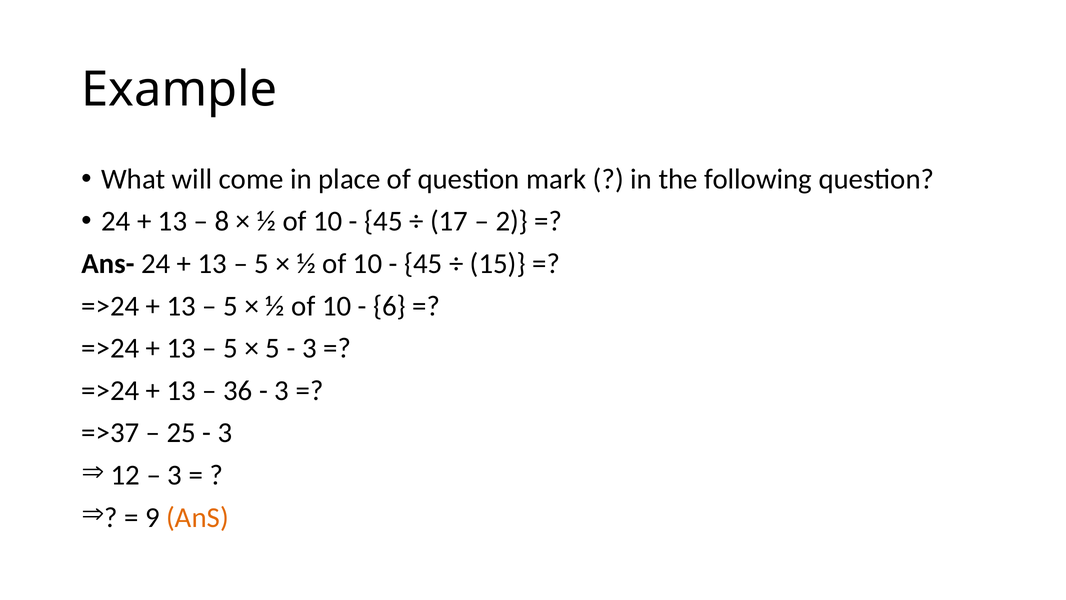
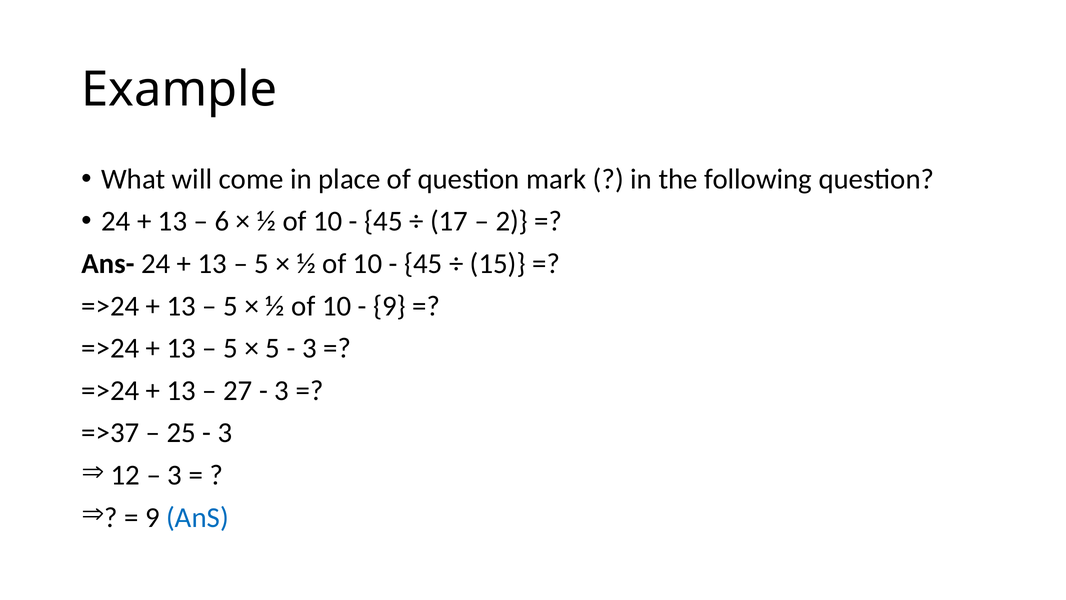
8: 8 -> 6
6 at (389, 306): 6 -> 9
36: 36 -> 27
AnS colour: orange -> blue
